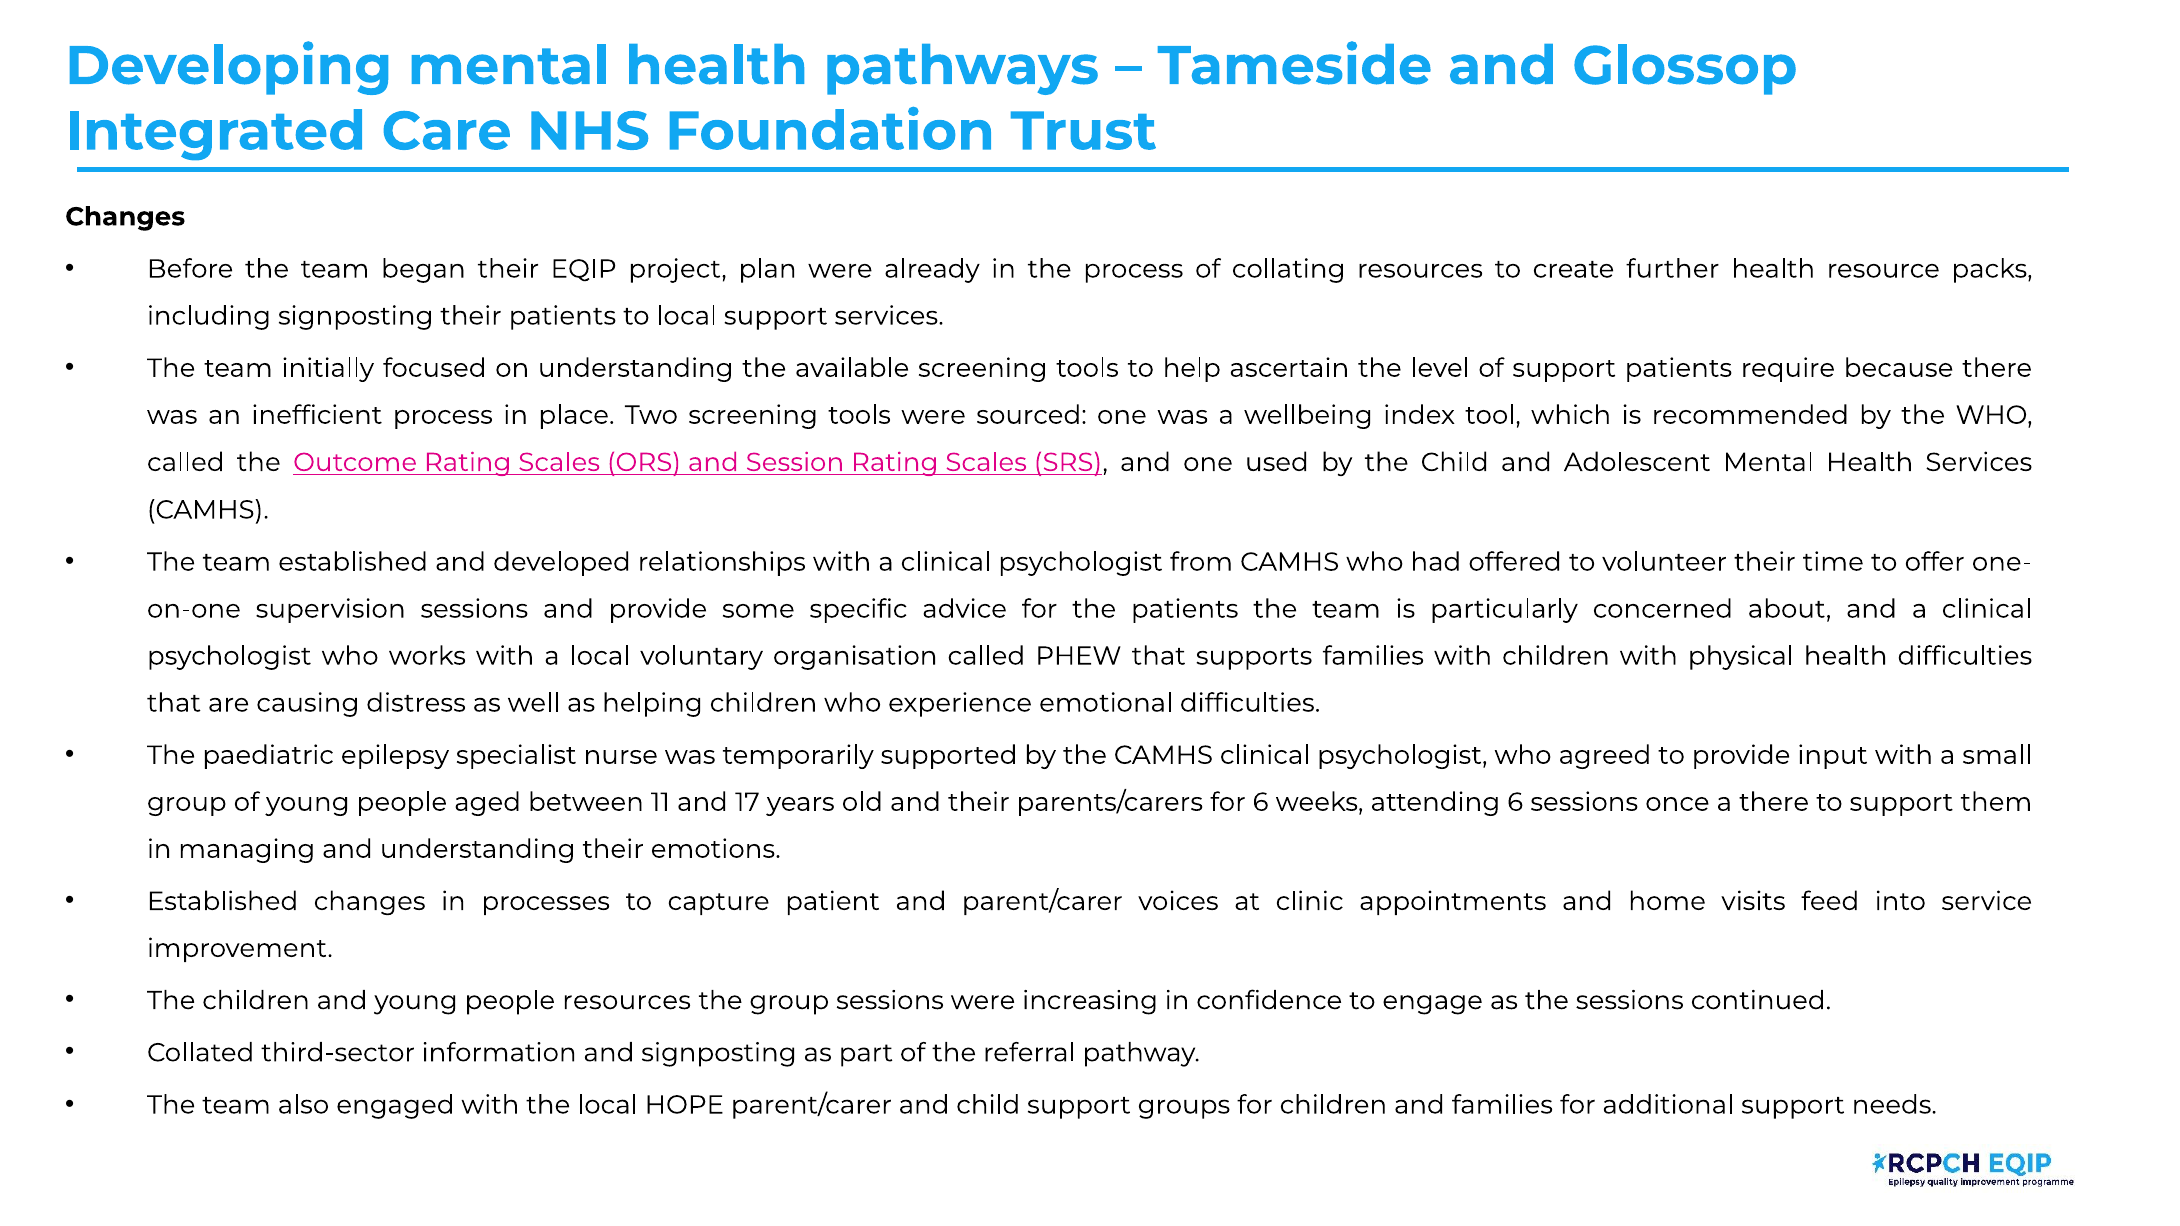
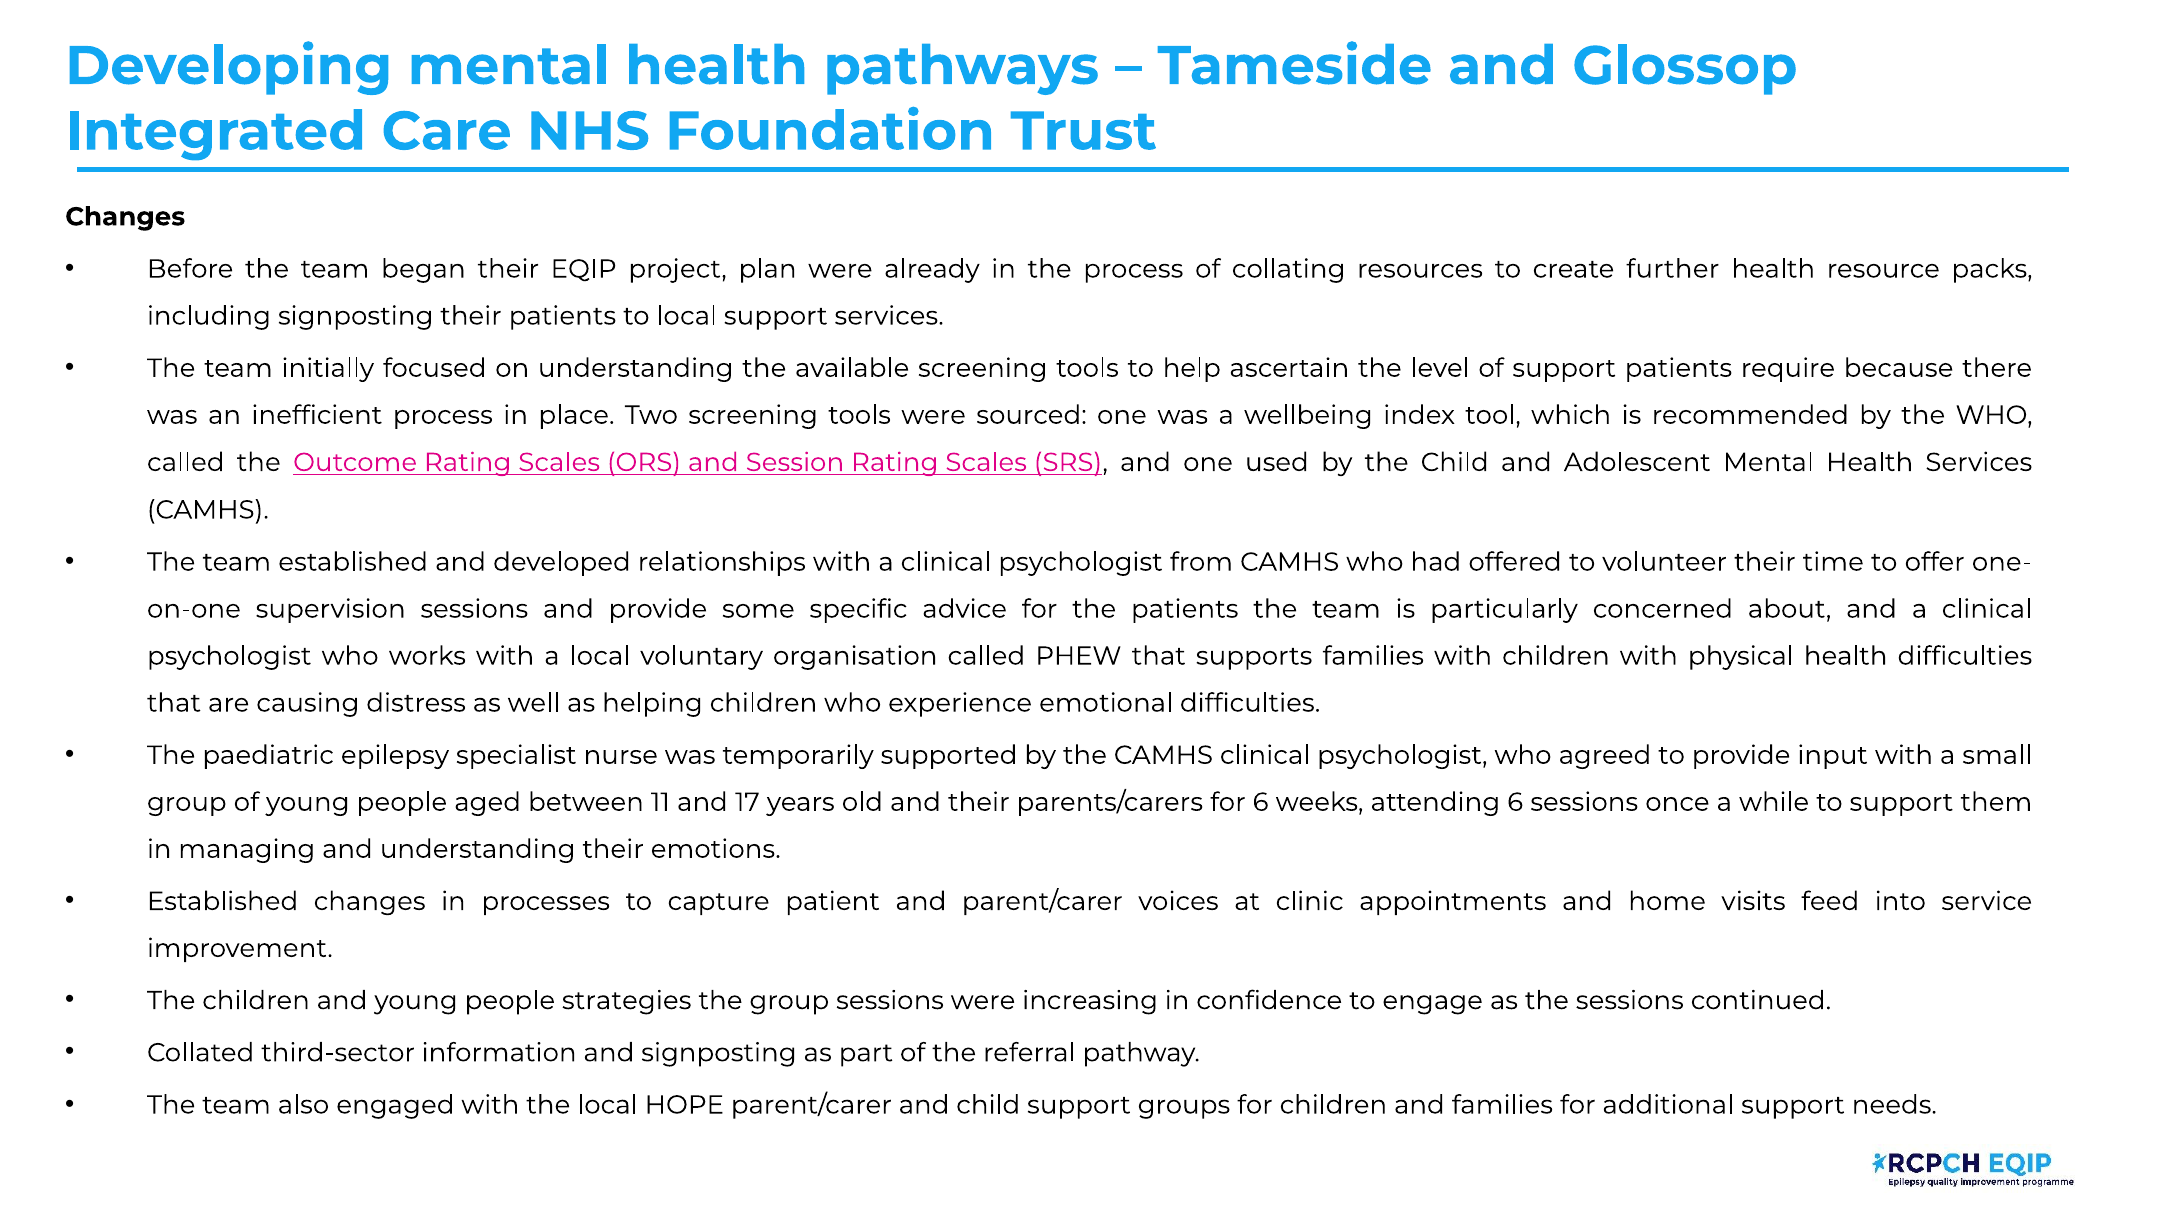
a there: there -> while
people resources: resources -> strategies
